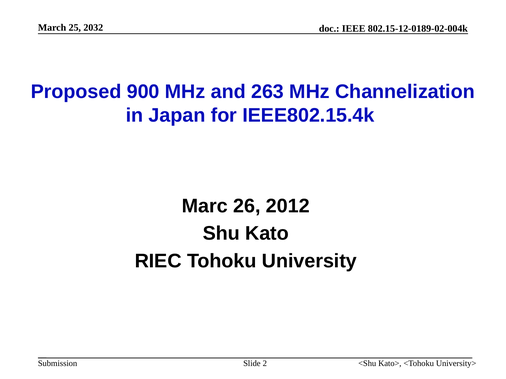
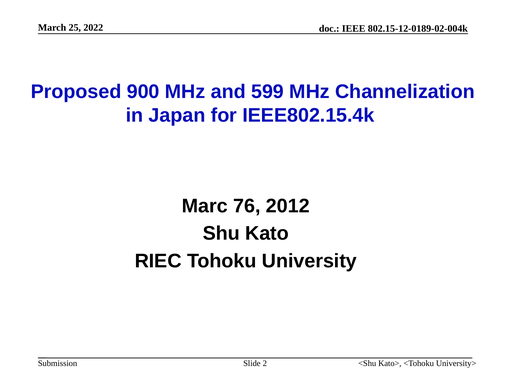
2032: 2032 -> 2022
263: 263 -> 599
26: 26 -> 76
